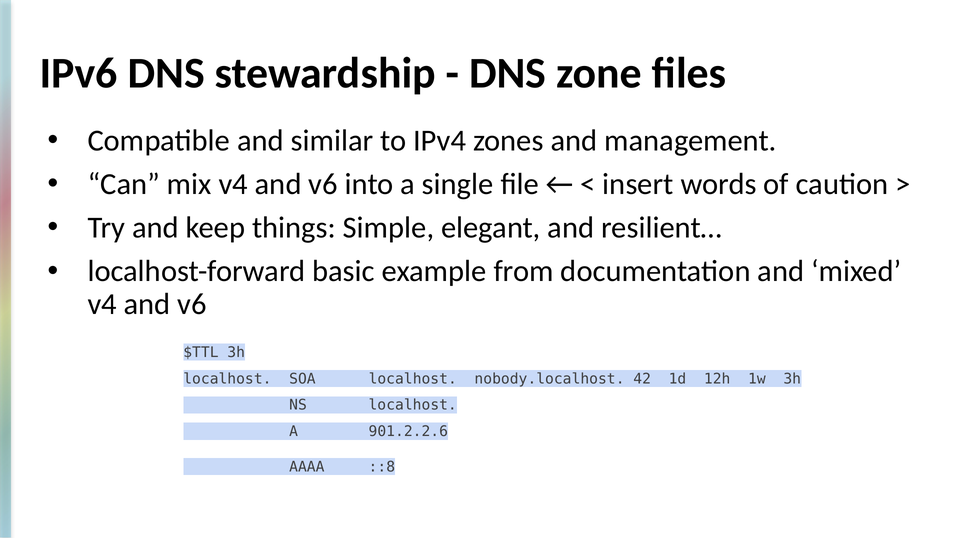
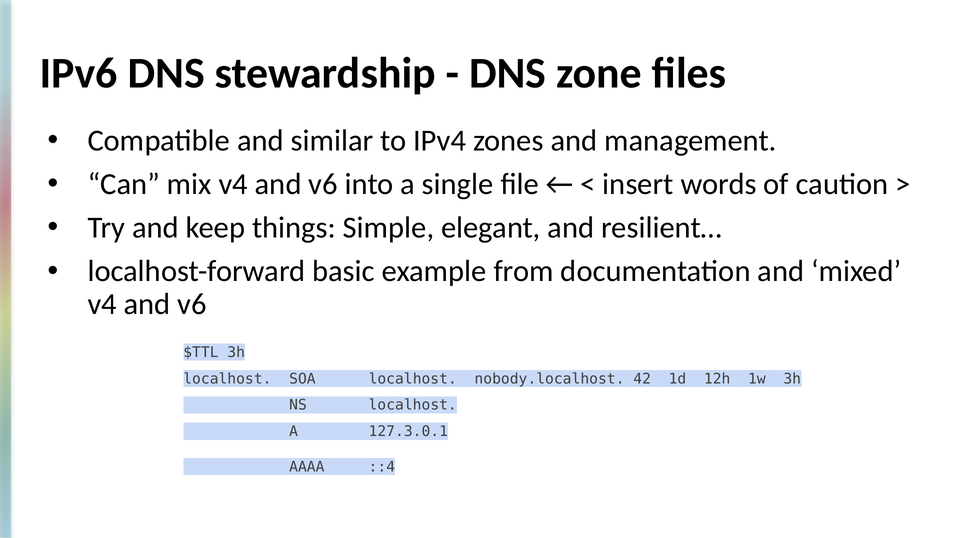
901.2.2.6: 901.2.2.6 -> 127.3.0.1
::8: ::8 -> ::4
